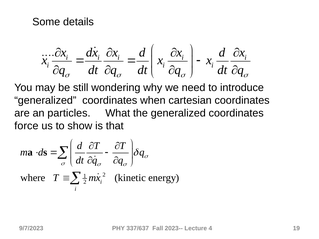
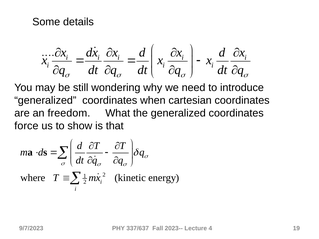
particles: particles -> freedom
